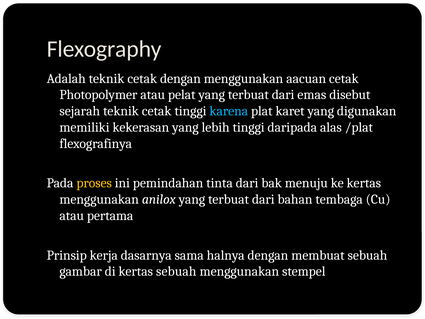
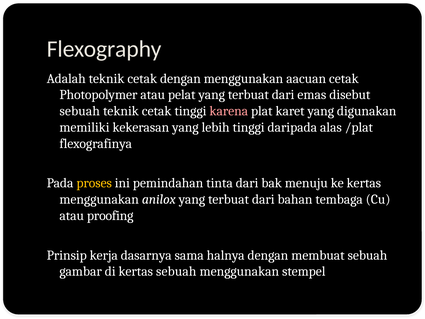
sejarah at (80, 111): sejarah -> sebuah
karena colour: light blue -> pink
pertama: pertama -> proofing
